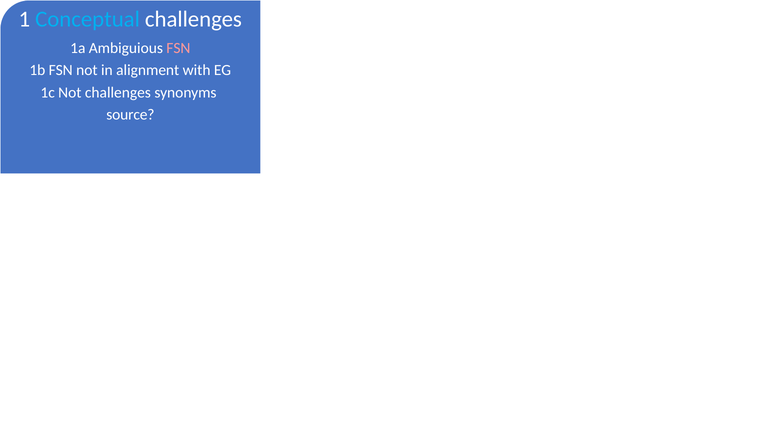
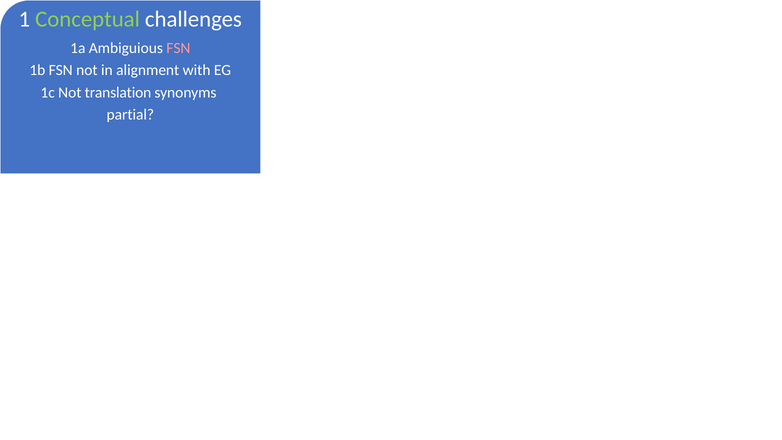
Conceptual colour: light blue -> light green
Not challenges: challenges -> translation
source: source -> partial
